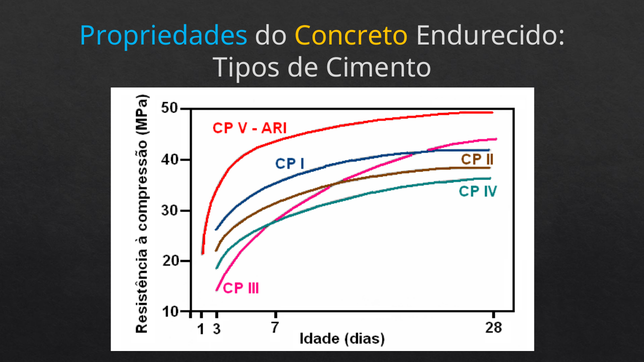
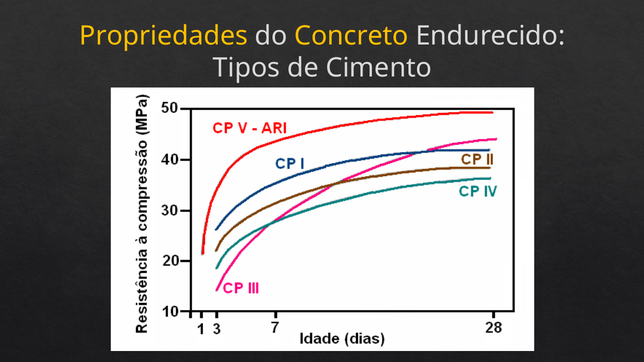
Propriedades colour: light blue -> yellow
